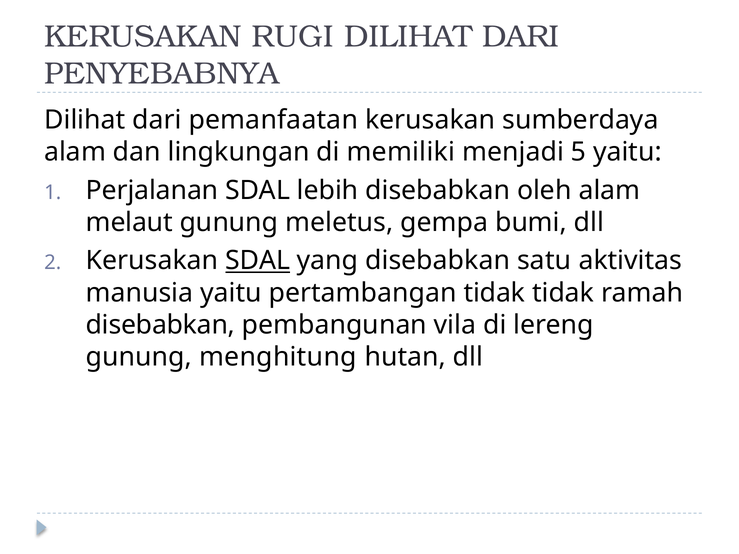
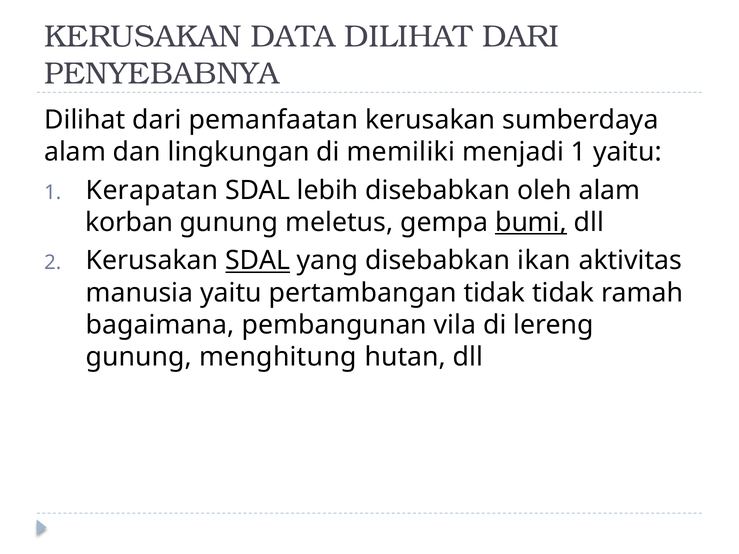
RUGI: RUGI -> DATA
menjadi 5: 5 -> 1
Perjalanan: Perjalanan -> Kerapatan
melaut: melaut -> korban
bumi underline: none -> present
satu: satu -> ikan
disebabkan at (160, 325): disebabkan -> bagaimana
